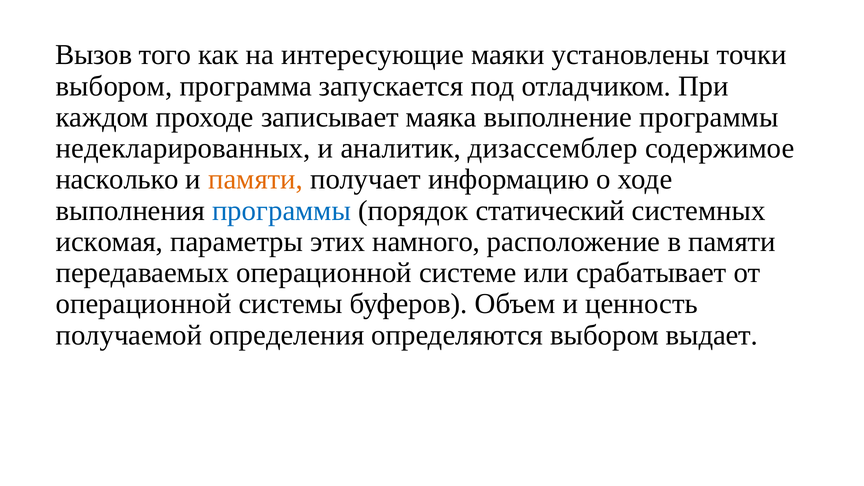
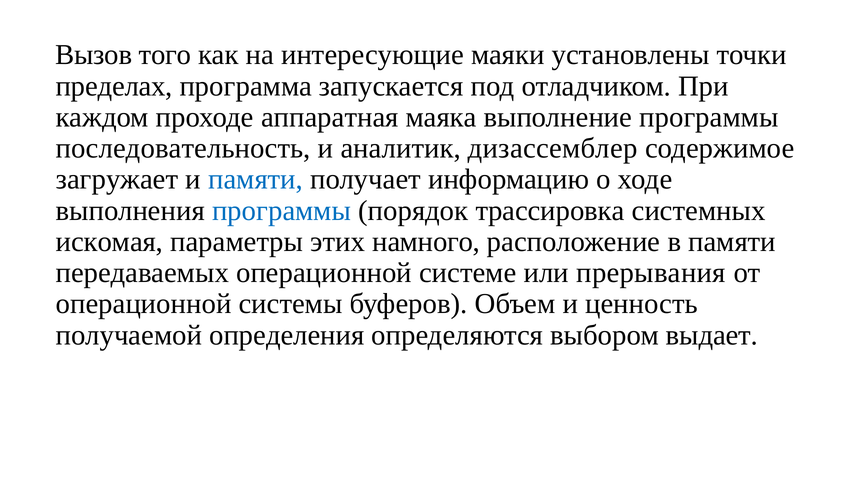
выбором at (114, 86): выбором -> пределах
записывает: записывает -> аппаратная
недекларированных: недекларированных -> последовательность
насколько: насколько -> загружает
памяти at (256, 179) colour: orange -> blue
статический: статический -> трассировка
срабатывает: срабатывает -> прерывания
